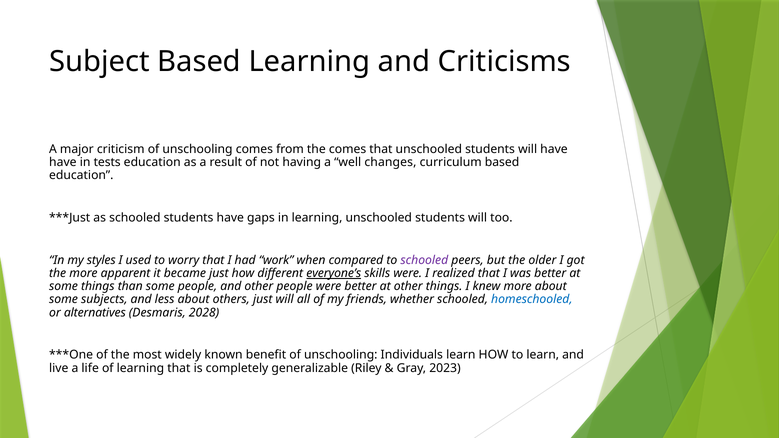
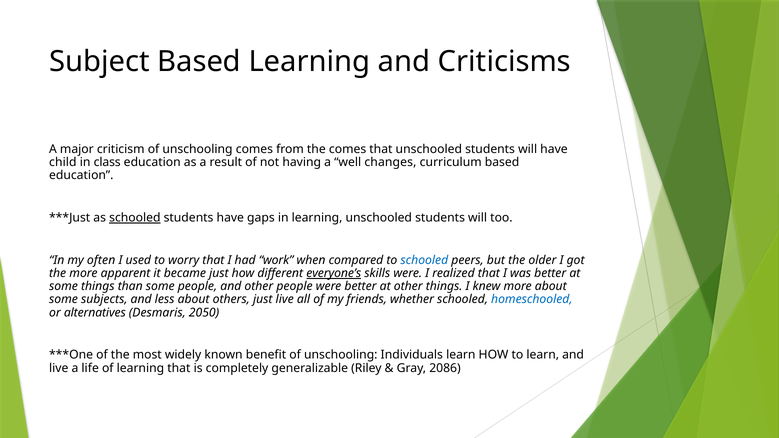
have at (63, 162): have -> child
tests: tests -> class
schooled at (135, 218) underline: none -> present
styles: styles -> often
schooled at (424, 260) colour: purple -> blue
just will: will -> live
2028: 2028 -> 2050
2023: 2023 -> 2086
